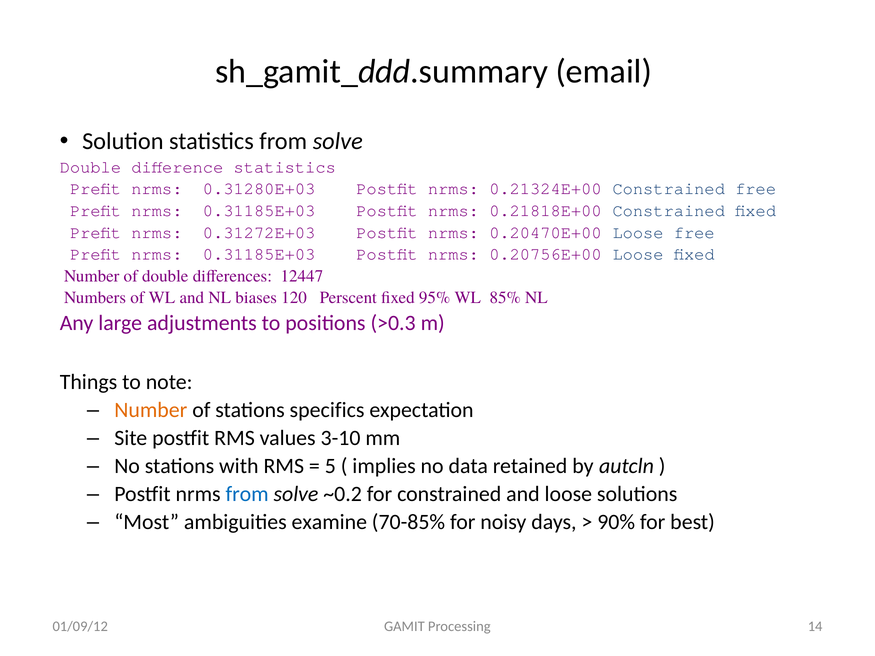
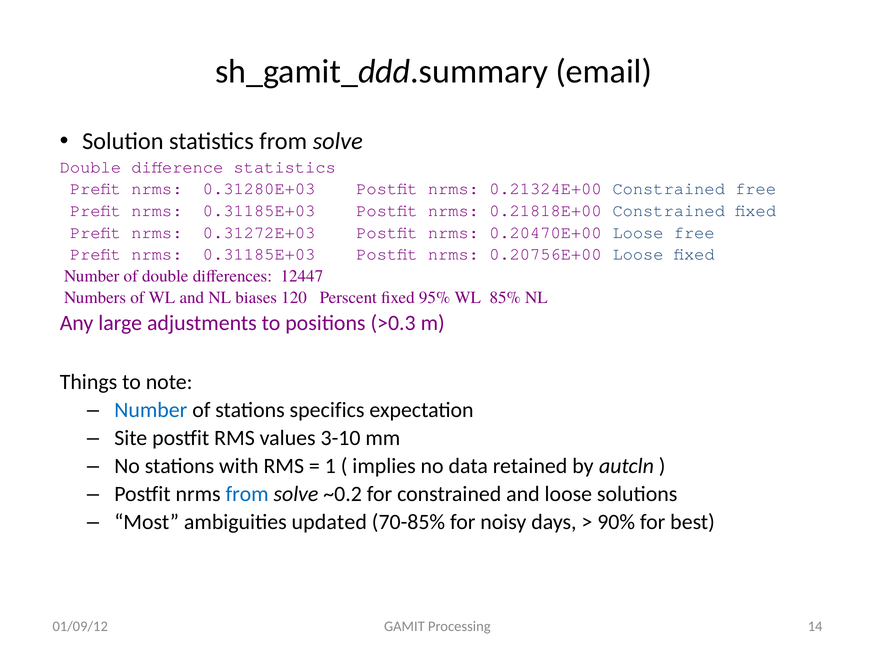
Number at (151, 410) colour: orange -> blue
5: 5 -> 1
examine: examine -> updated
